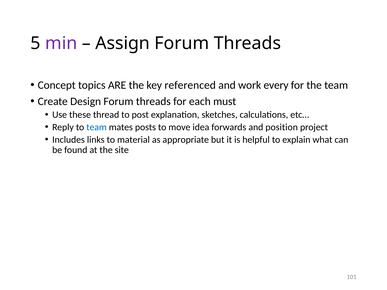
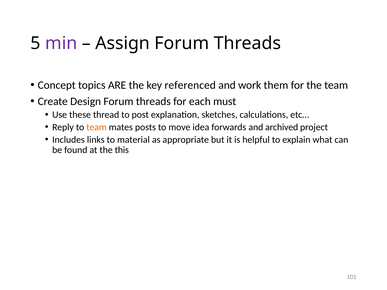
every: every -> them
team at (97, 127) colour: blue -> orange
position: position -> archived
site: site -> this
